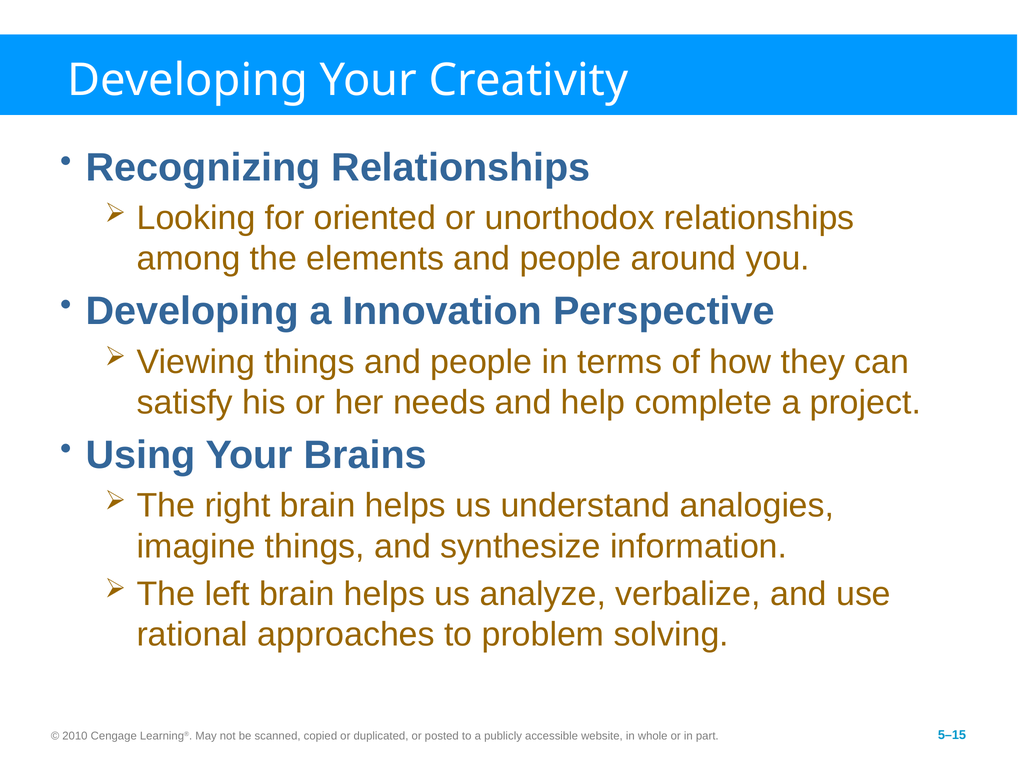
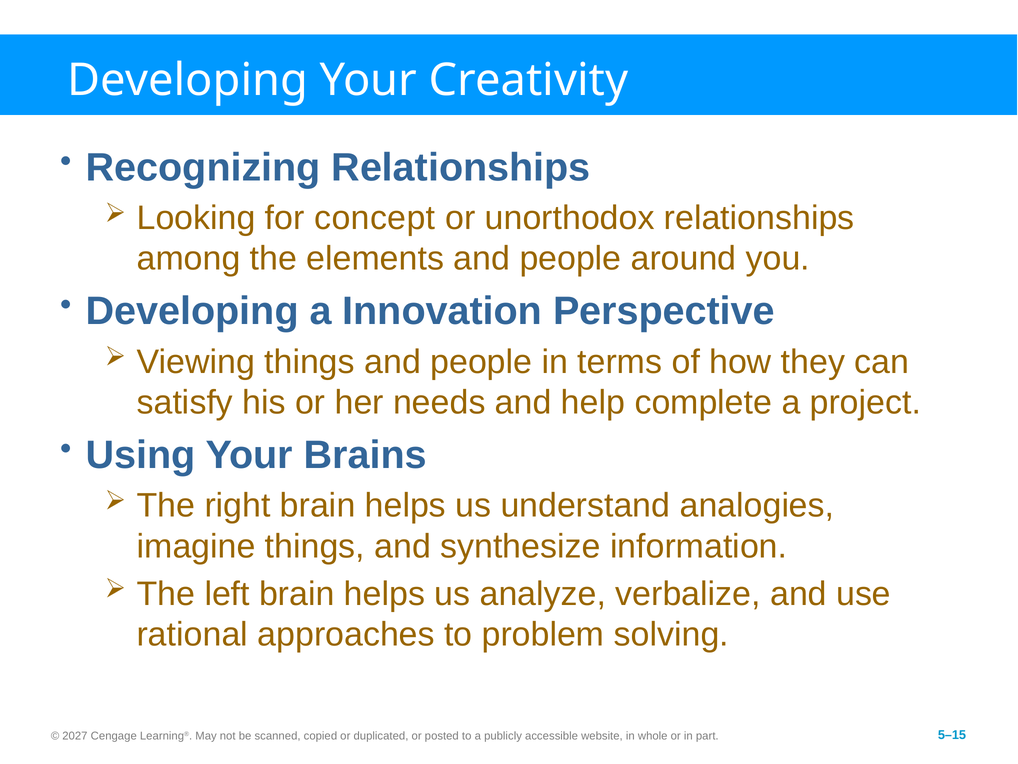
oriented: oriented -> concept
2010: 2010 -> 2027
